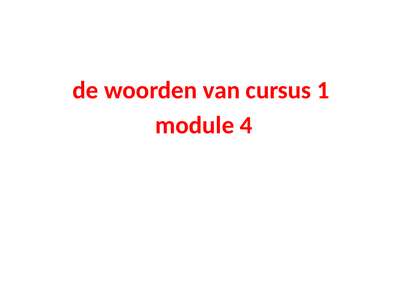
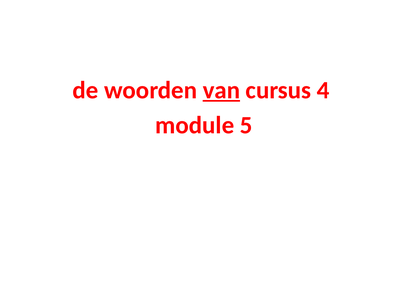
van underline: none -> present
1: 1 -> 4
4: 4 -> 5
